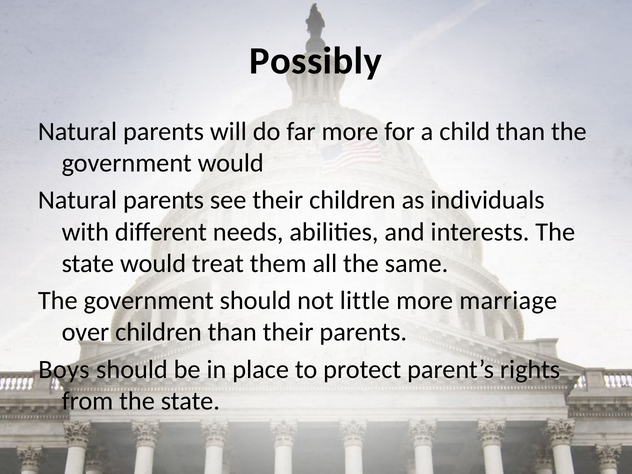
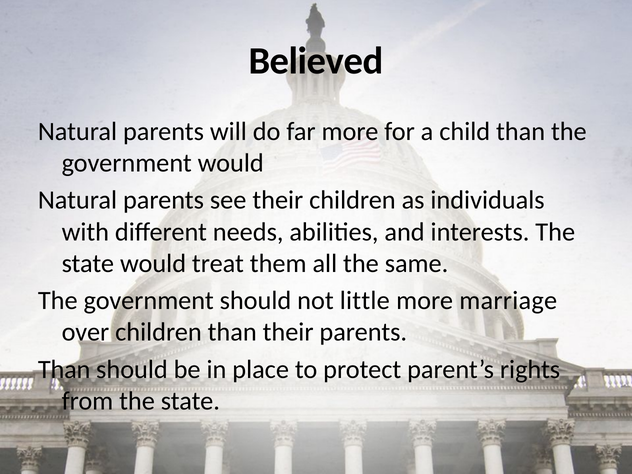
Possibly: Possibly -> Believed
Boys at (64, 369): Boys -> Than
